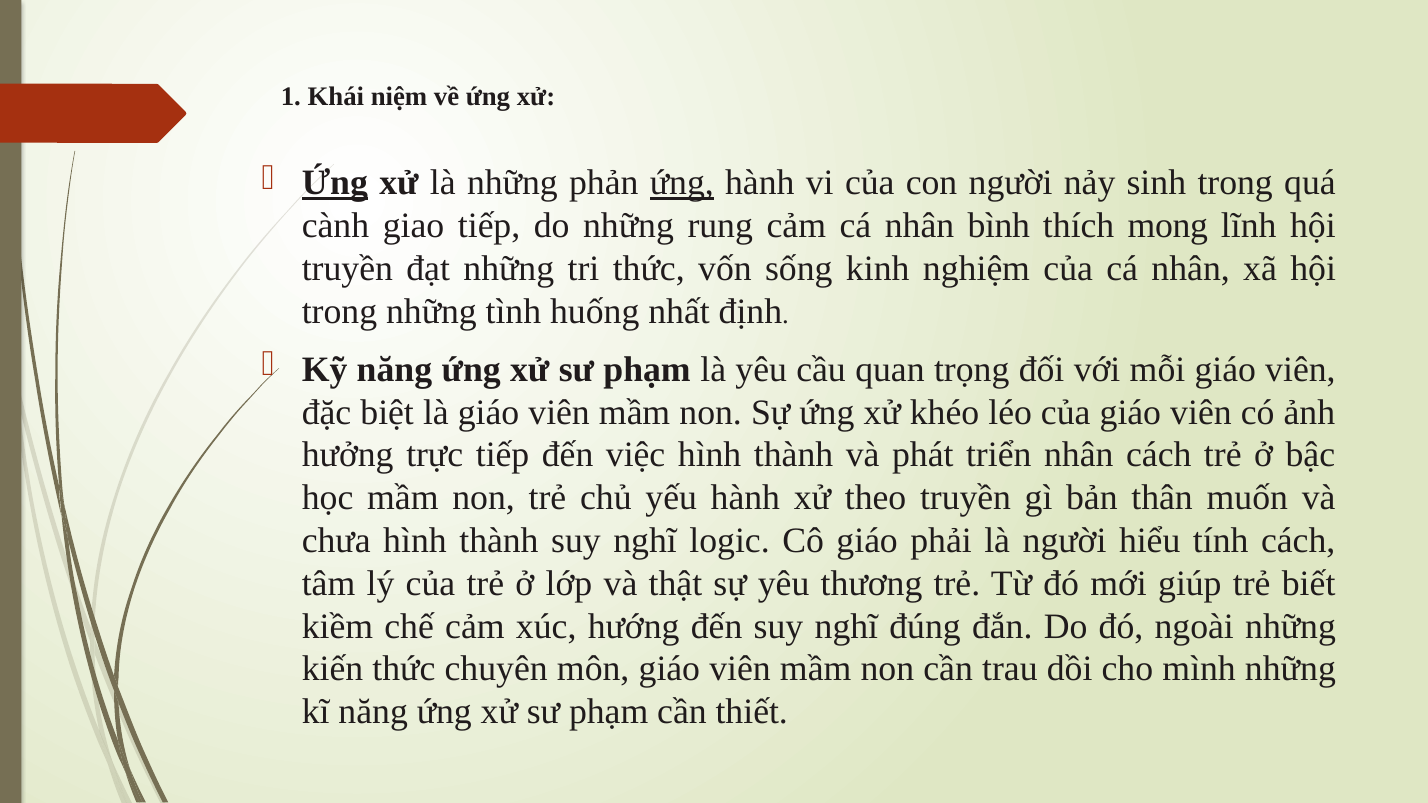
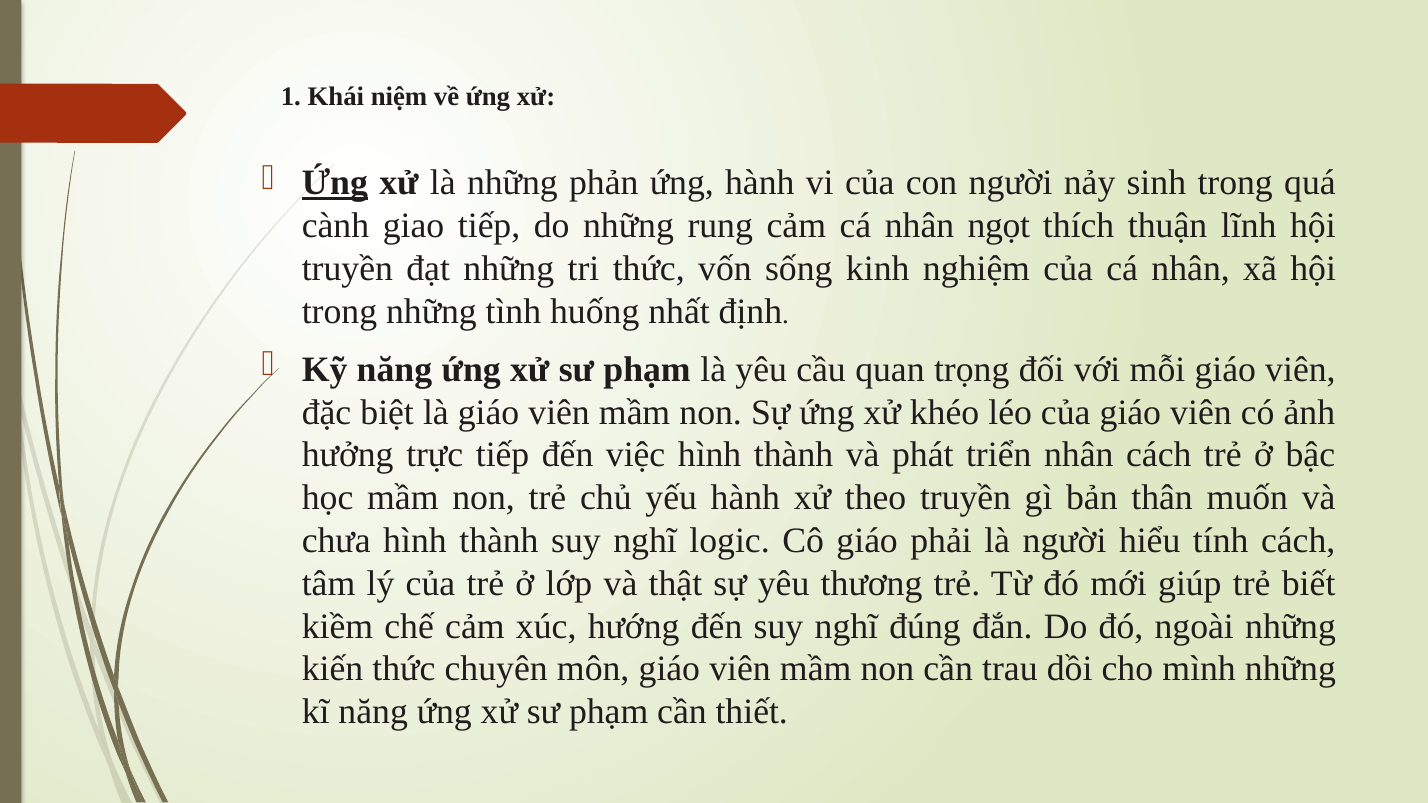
ứng at (682, 183) underline: present -> none
bình: bình -> ngọt
mong: mong -> thuận
